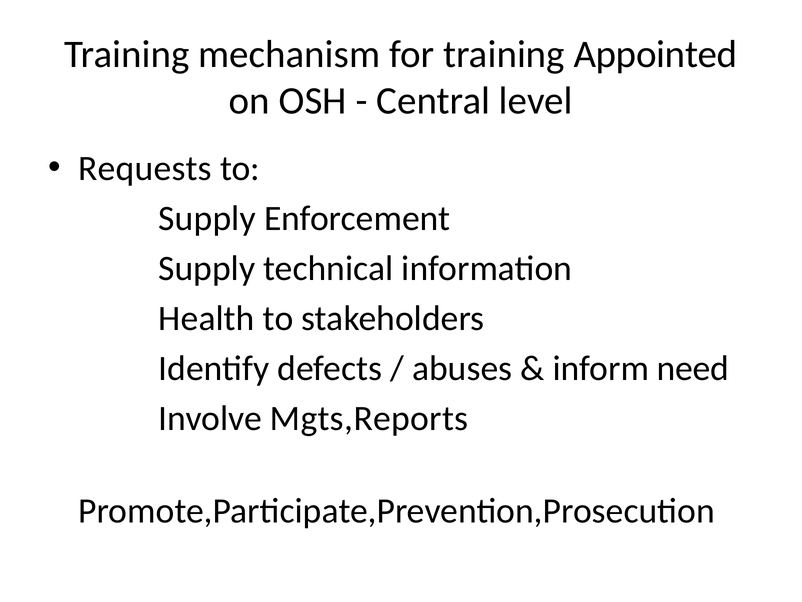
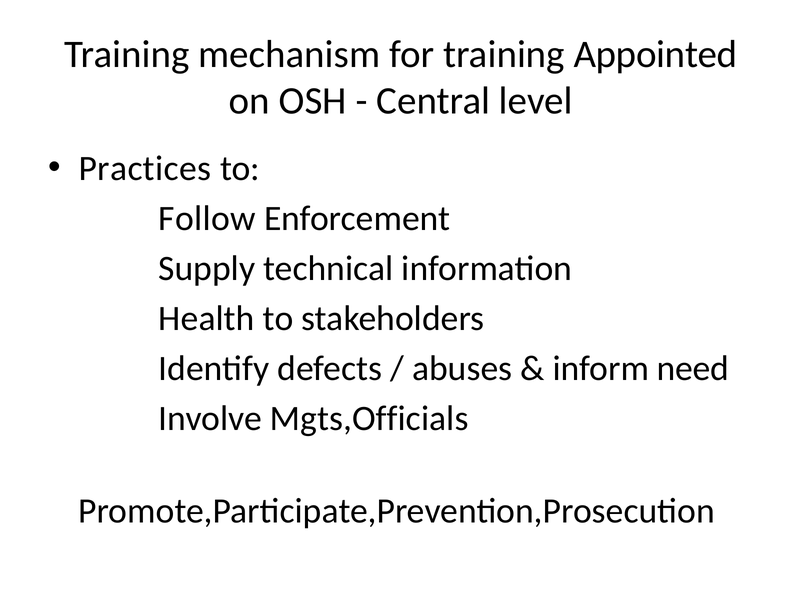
Requests: Requests -> Practices
Supply at (207, 218): Supply -> Follow
Mgts,Reports: Mgts,Reports -> Mgts,Officials
